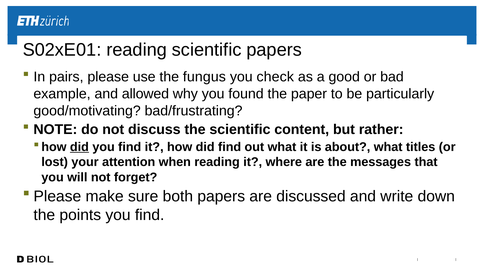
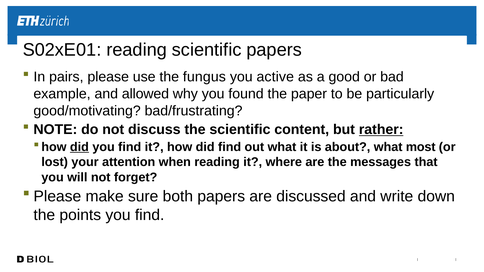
check: check -> active
rather underline: none -> present
titles: titles -> most
